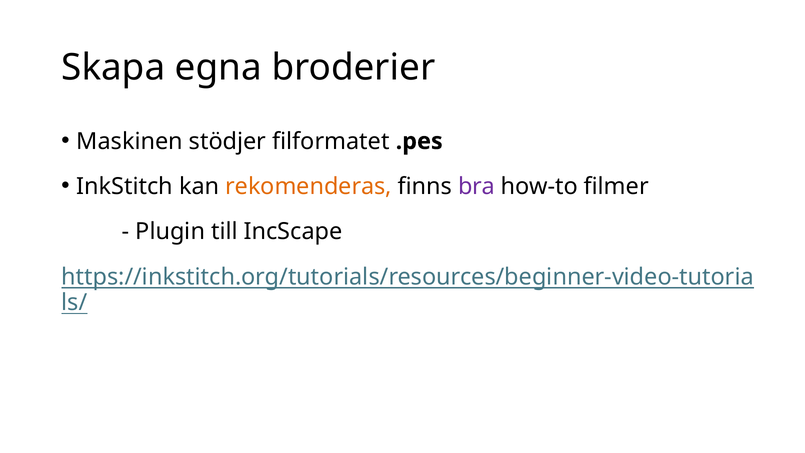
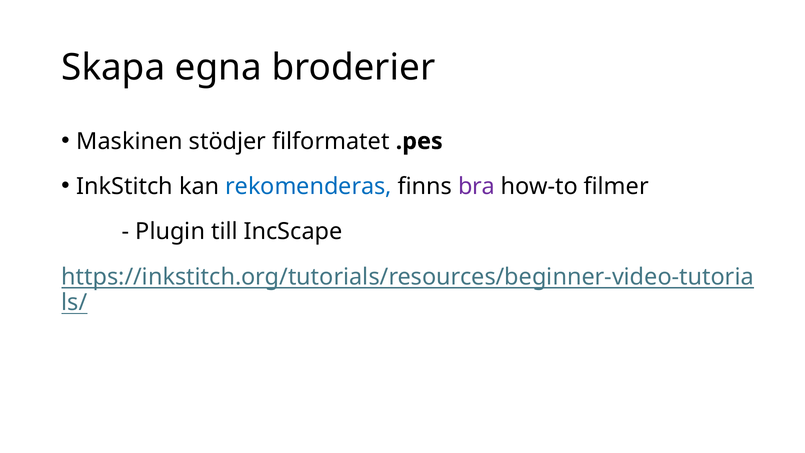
rekomenderas colour: orange -> blue
